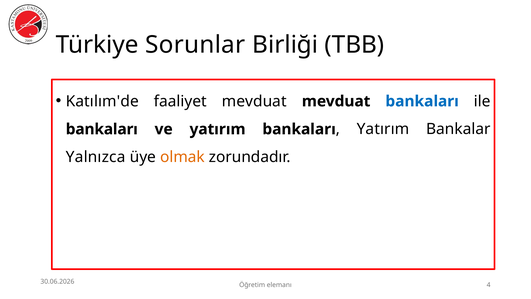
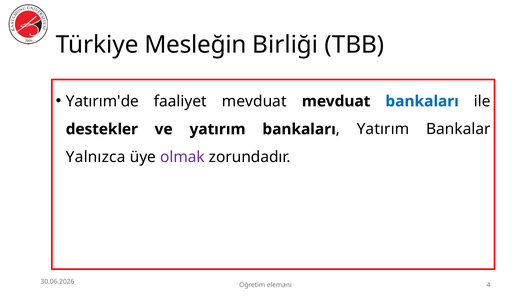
Sorunlar: Sorunlar -> Mesleğin
Katılım'de: Katılım'de -> Yatırım'de
bankaları at (102, 129): bankaları -> destekler
olmak colour: orange -> purple
